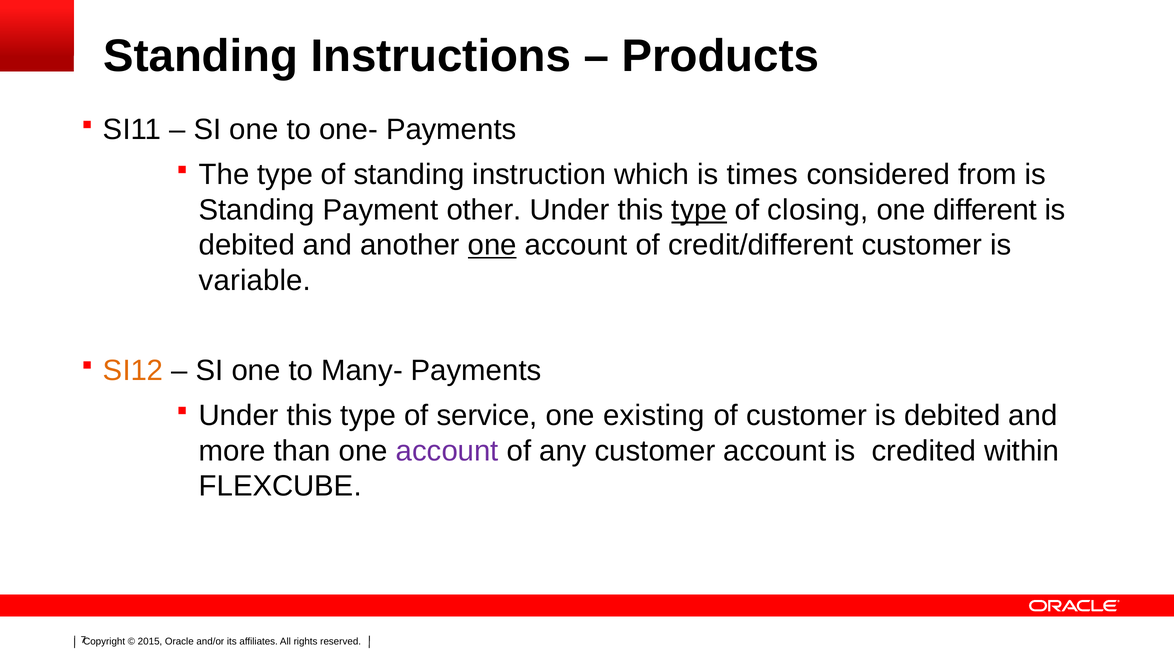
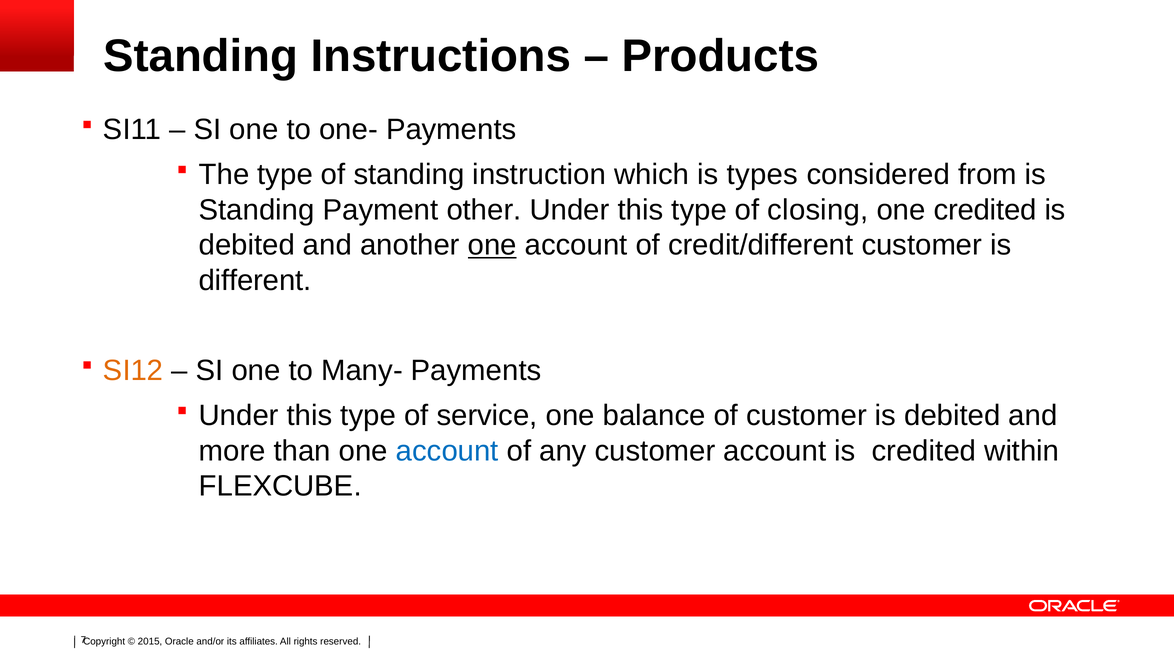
times: times -> types
type at (699, 210) underline: present -> none
one different: different -> credited
variable: variable -> different
existing: existing -> balance
account at (447, 450) colour: purple -> blue
